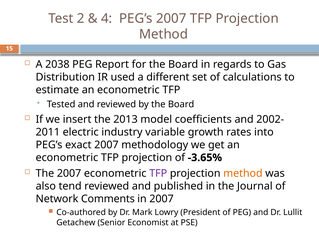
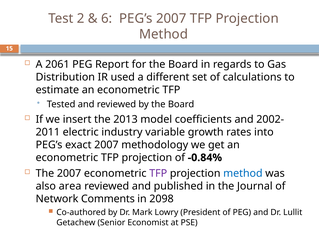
4: 4 -> 6
2038: 2038 -> 2061
-3.65%: -3.65% -> -0.84%
method at (243, 174) colour: orange -> blue
tend: tend -> area
in 2007: 2007 -> 2098
